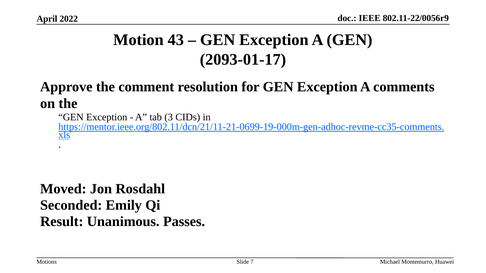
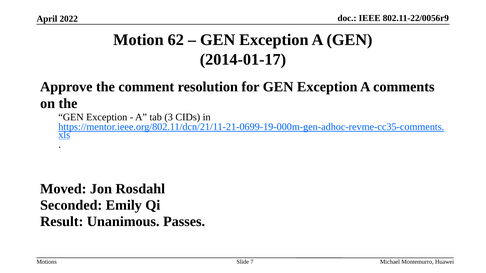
43: 43 -> 62
2093-01-17: 2093-01-17 -> 2014-01-17
